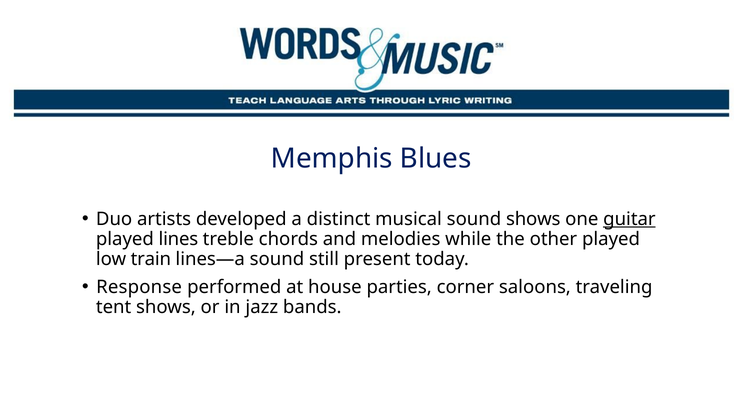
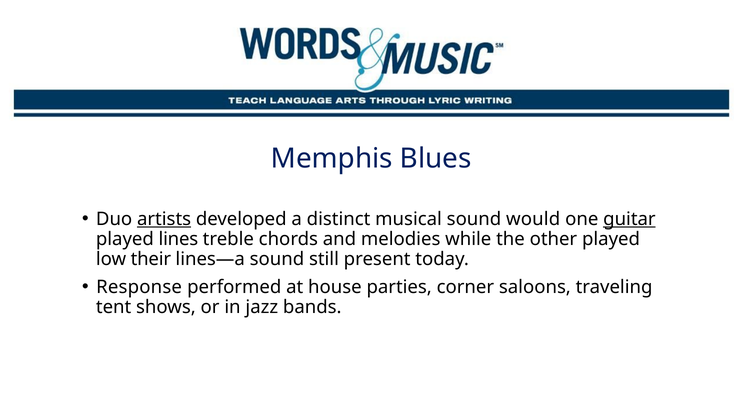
artists underline: none -> present
sound shows: shows -> would
train: train -> their
